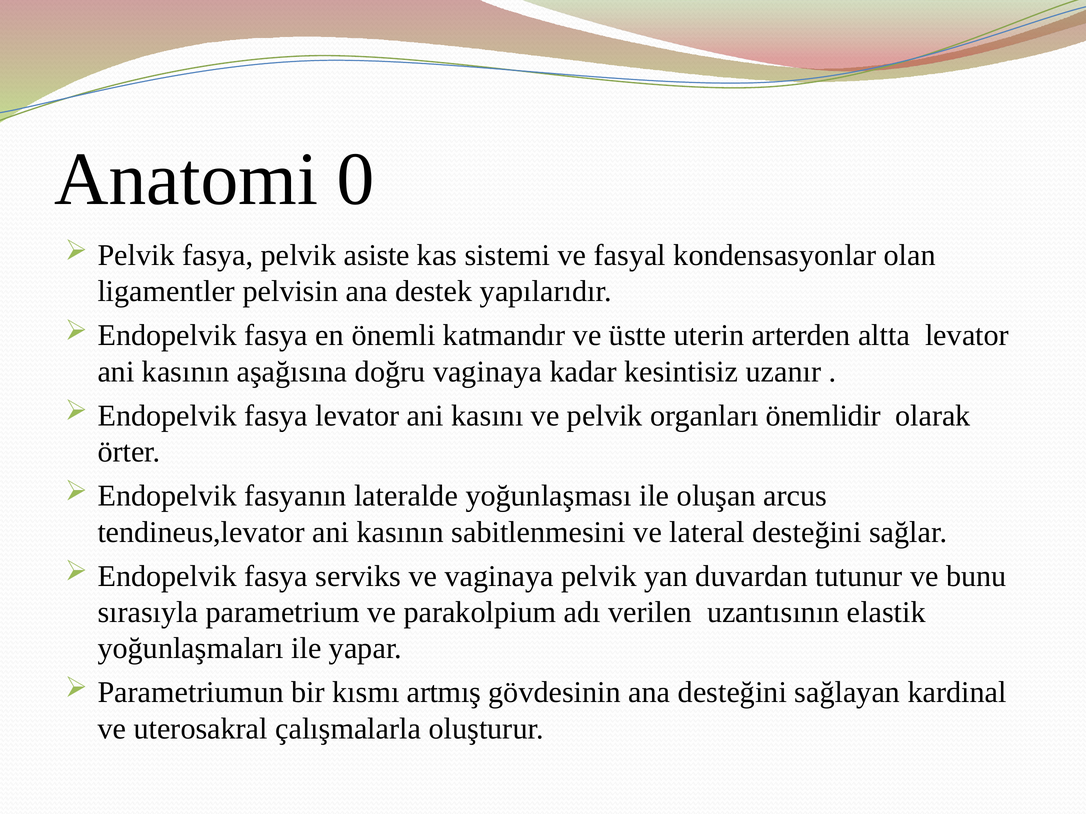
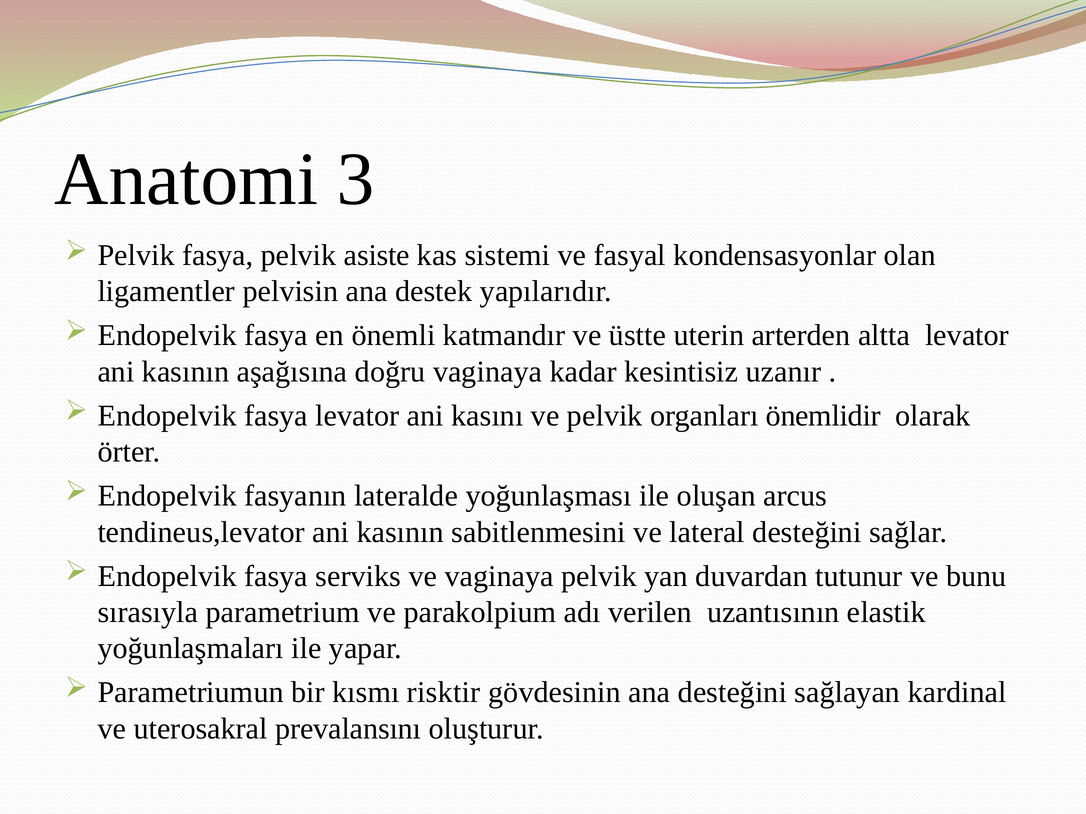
0: 0 -> 3
artmış: artmış -> risktir
çalışmalarla: çalışmalarla -> prevalansını
